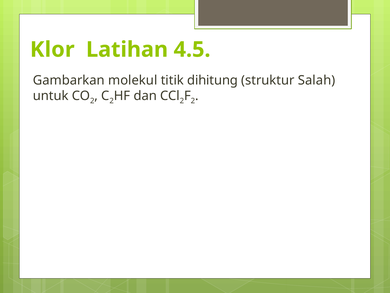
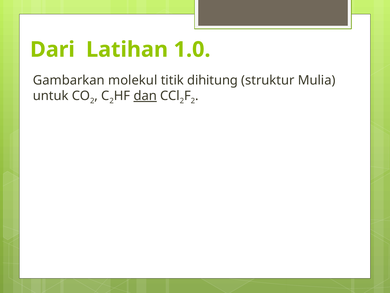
Klor: Klor -> Dari
4.5: 4.5 -> 1.0
Salah: Salah -> Mulia
dan underline: none -> present
